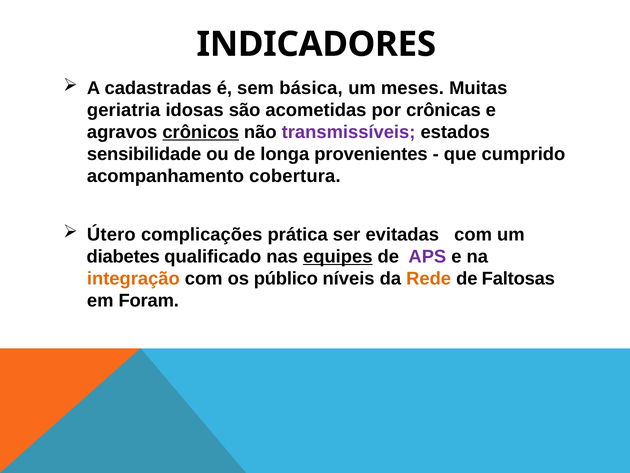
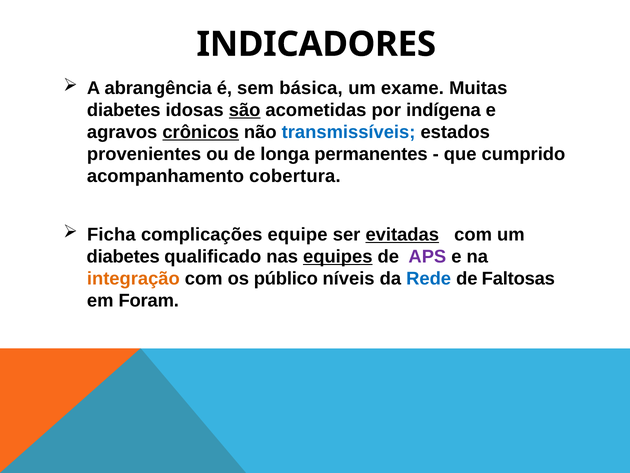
cadastradas: cadastradas -> abrangência
meses: meses -> exame
geriatria at (124, 110): geriatria -> diabetes
são underline: none -> present
crônicas: crônicas -> indígena
transmissíveis colour: purple -> blue
sensibilidade: sensibilidade -> provenientes
provenientes: provenientes -> permanentes
Útero: Útero -> Ficha
prática: prática -> equipe
evitadas underline: none -> present
Rede colour: orange -> blue
